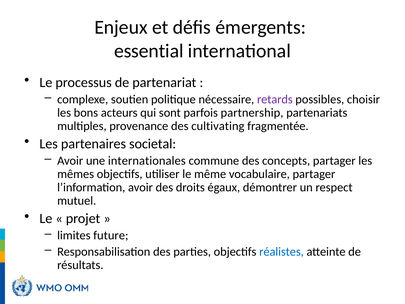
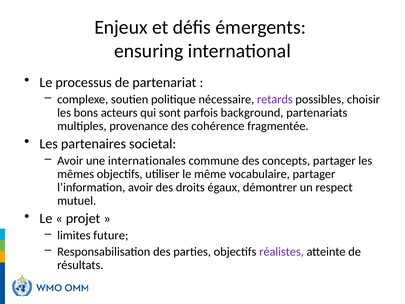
essential: essential -> ensuring
partnership: partnership -> background
cultivating: cultivating -> cohérence
réalistes colour: blue -> purple
